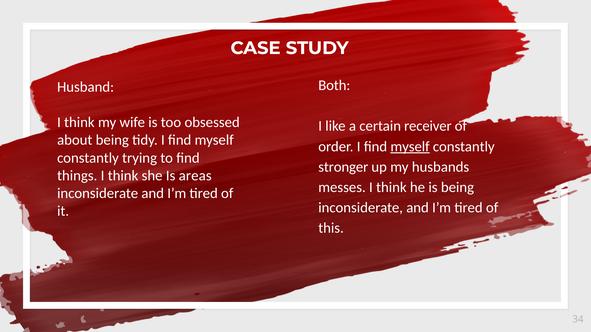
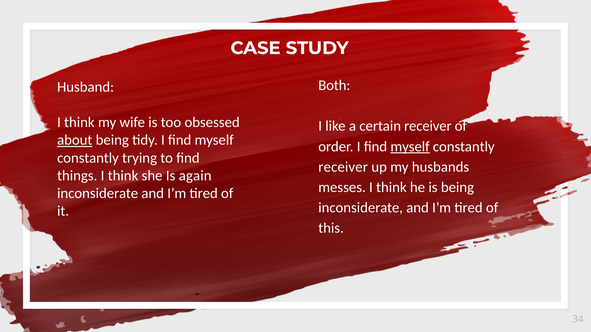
about underline: none -> present
stronger at (343, 167): stronger -> receiver
areas: areas -> again
